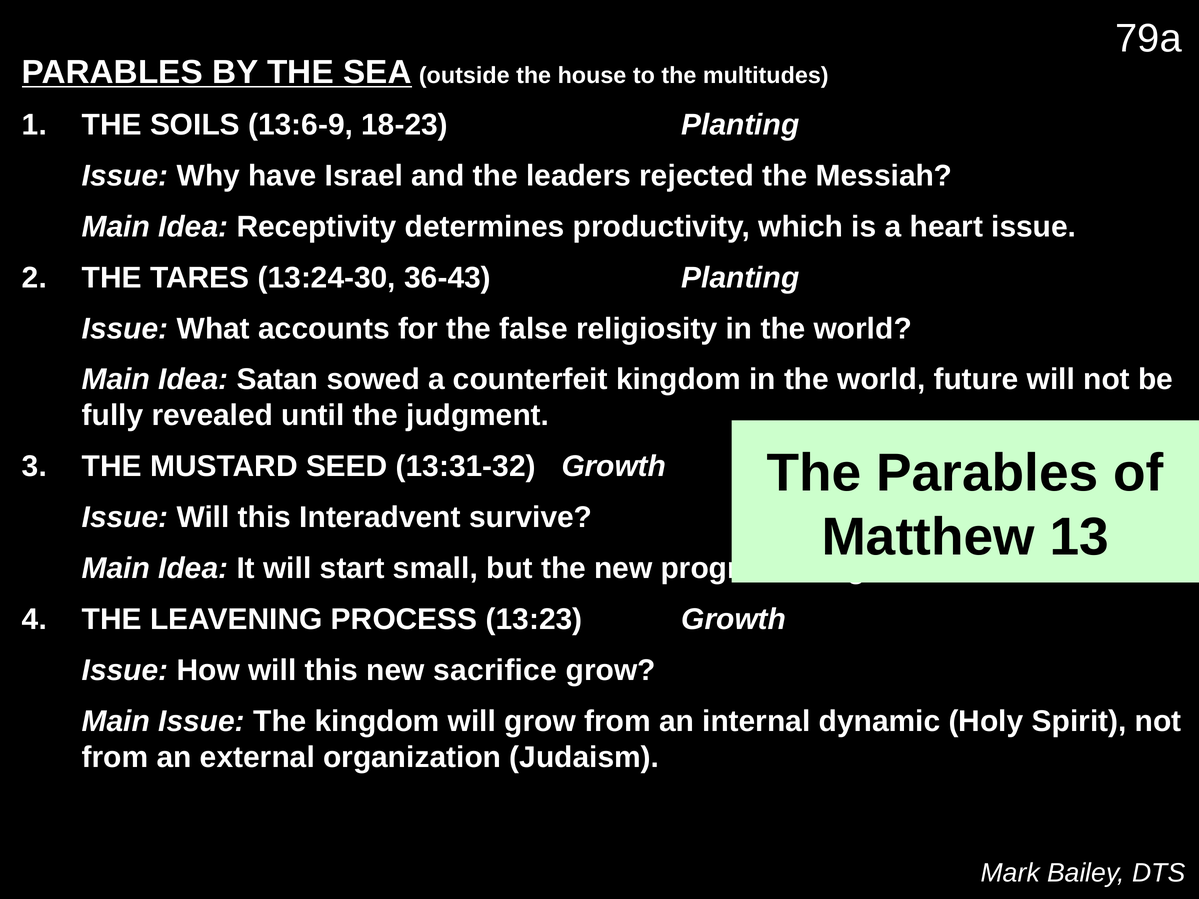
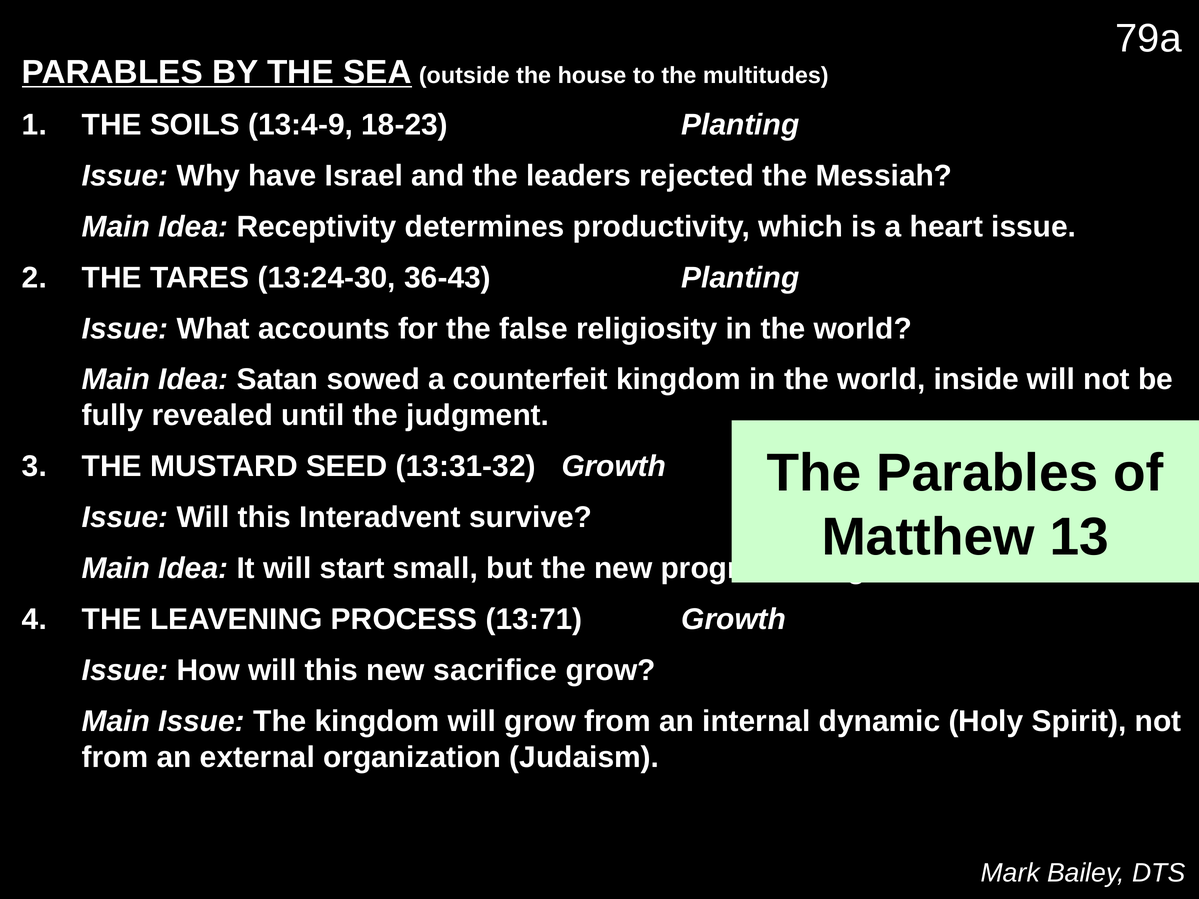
13:6-9: 13:6-9 -> 13:4-9
future: future -> inside
13:23: 13:23 -> 13:71
